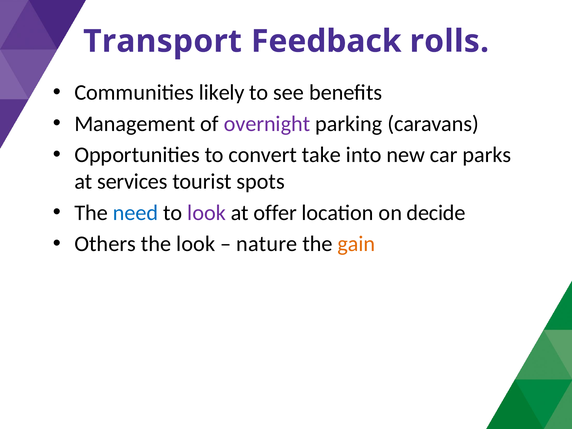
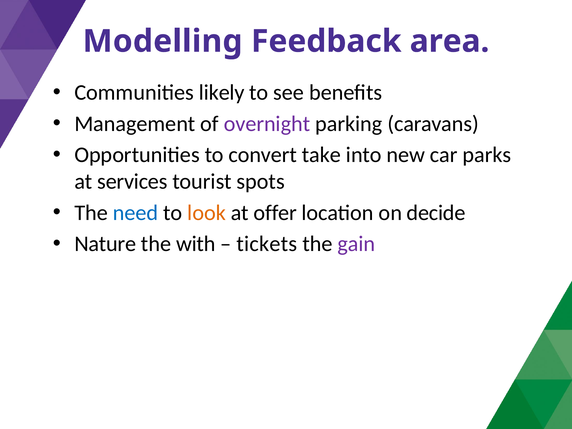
Transport: Transport -> Modelling
rolls: rolls -> area
look at (207, 213) colour: purple -> orange
Others: Others -> Nature
the look: look -> with
nature: nature -> tickets
gain colour: orange -> purple
